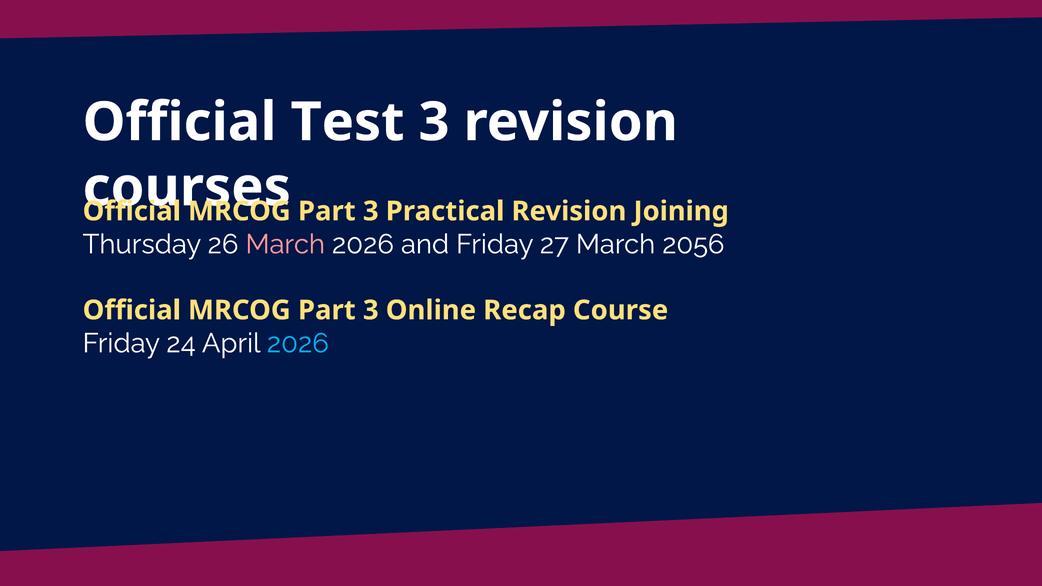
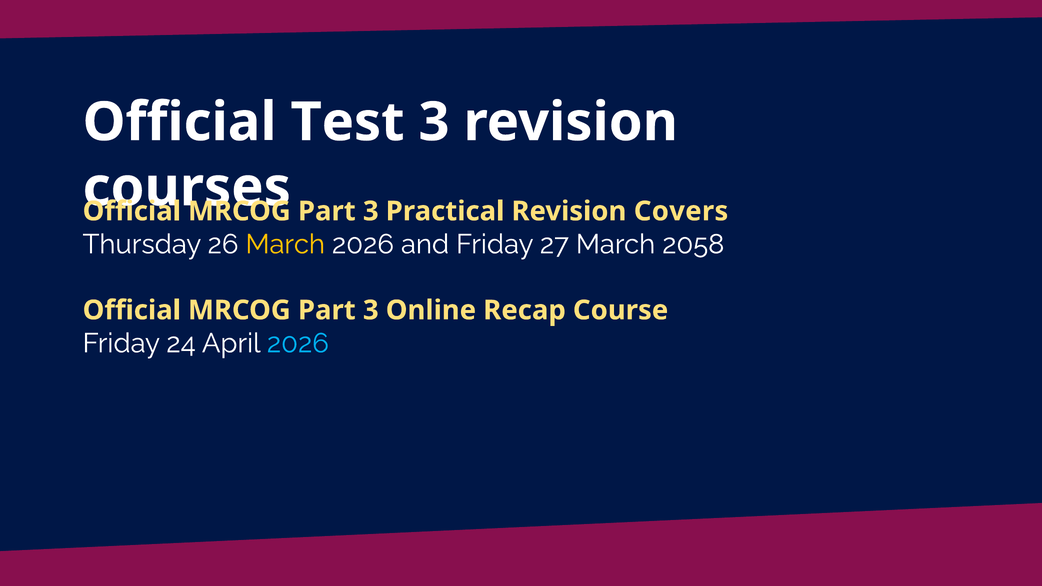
Joining: Joining -> Covers
March at (285, 244) colour: pink -> yellow
2056: 2056 -> 2058
